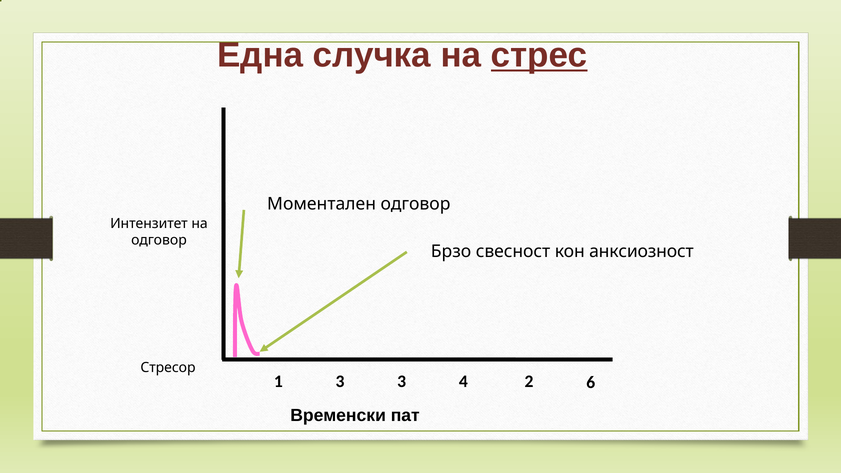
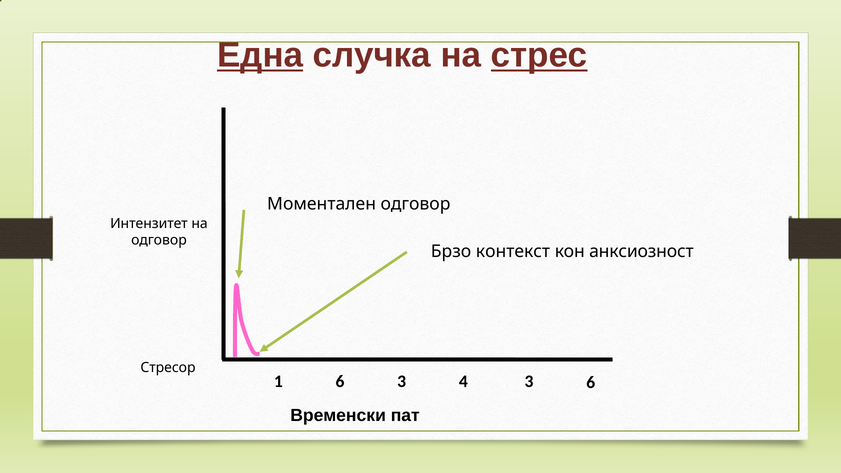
Една underline: none -> present
свесност: свесност -> контекст
1 3: 3 -> 6
4 2: 2 -> 3
